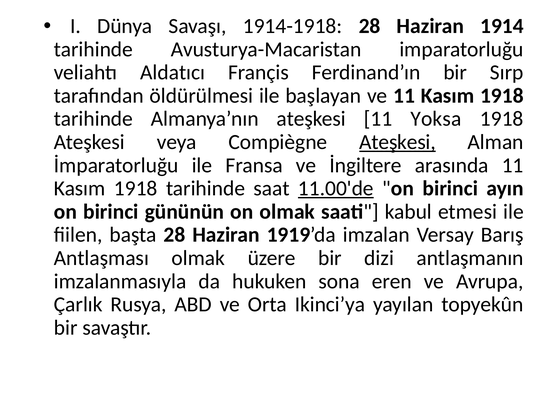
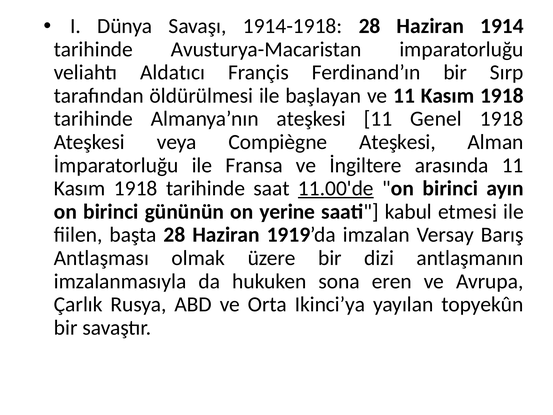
Yoksa: Yoksa -> Genel
Ateşkesi at (397, 142) underline: present -> none
on olmak: olmak -> yerine
